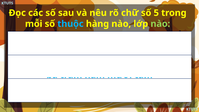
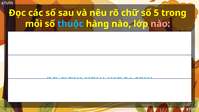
nào at (160, 24) colour: light green -> pink
